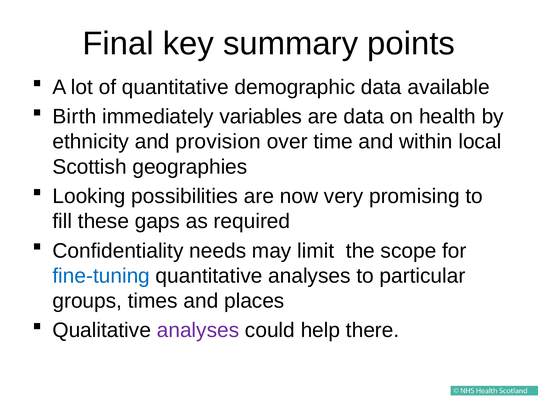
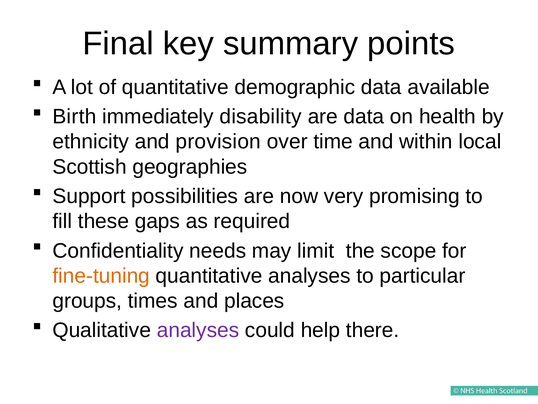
variables: variables -> disability
Looking: Looking -> Support
fine-tuning colour: blue -> orange
